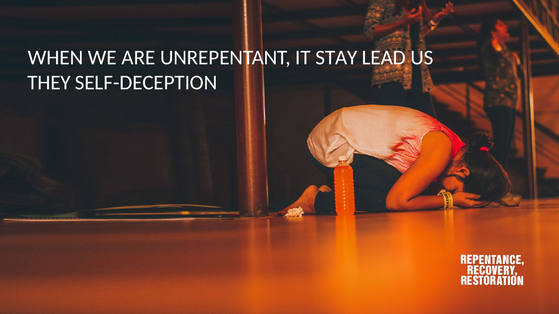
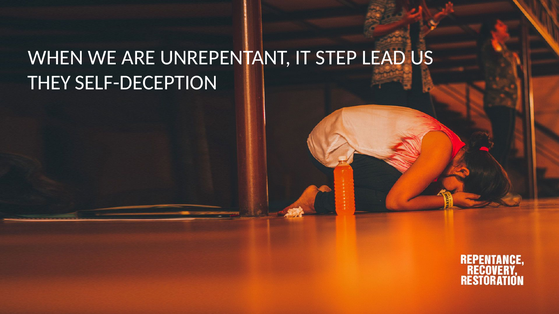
STAY: STAY -> STEP
